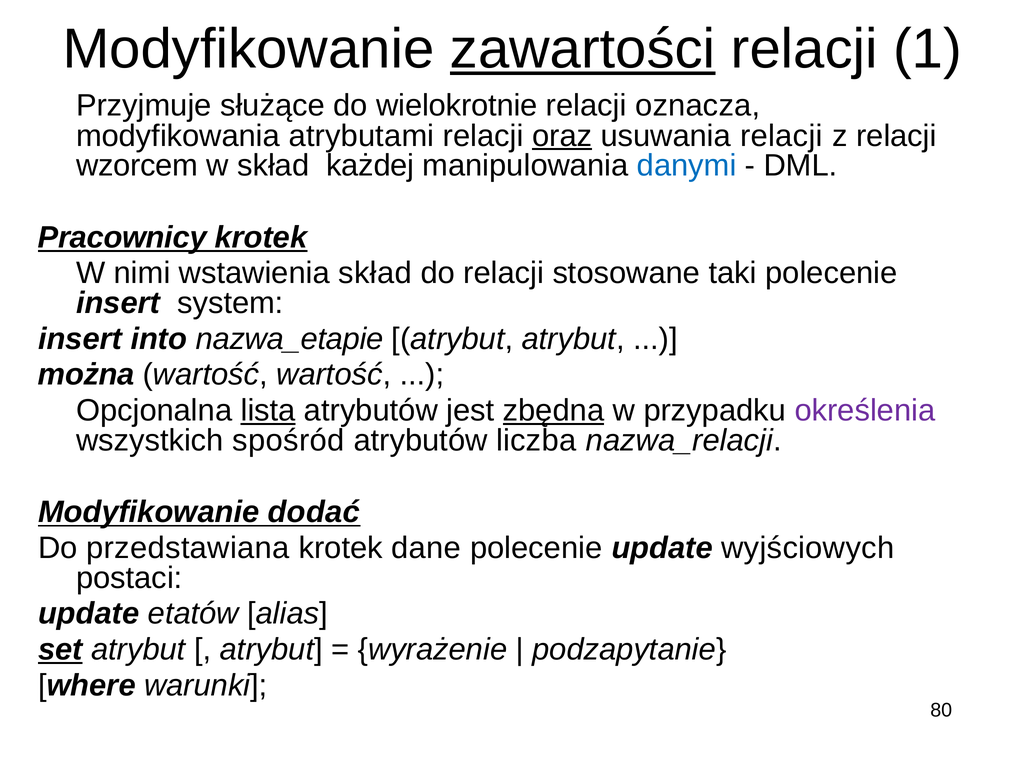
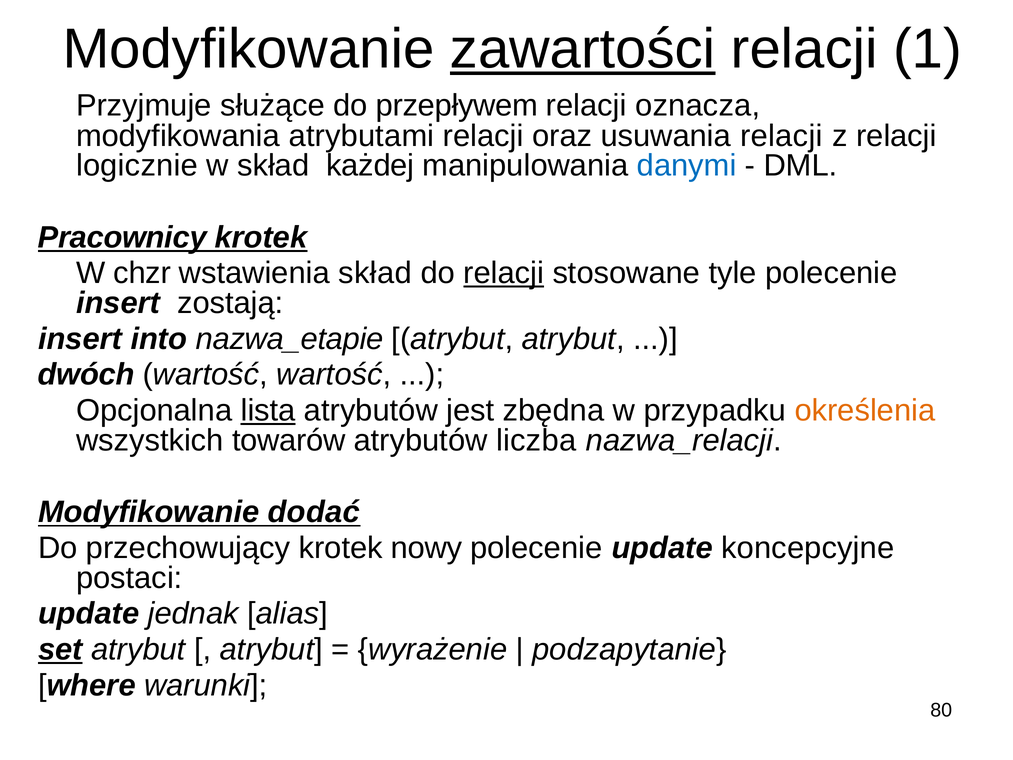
wielokrotnie: wielokrotnie -> przepływem
oraz underline: present -> none
wzorcem: wzorcem -> logicznie
nimi: nimi -> chzr
relacji at (504, 273) underline: none -> present
taki: taki -> tyle
system: system -> zostają
można: można -> dwóch
zbędna underline: present -> none
określenia colour: purple -> orange
spośród: spośród -> towarów
przedstawiana: przedstawiana -> przechowujący
dane: dane -> nowy
wyjściowych: wyjściowych -> koncepcyjne
etatów: etatów -> jednak
